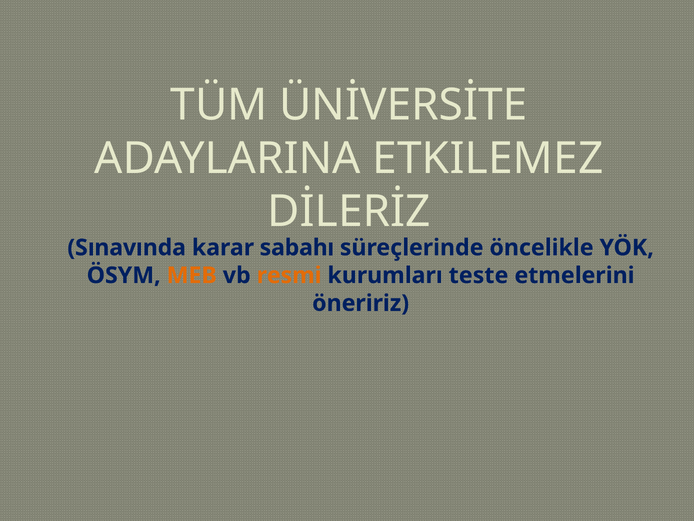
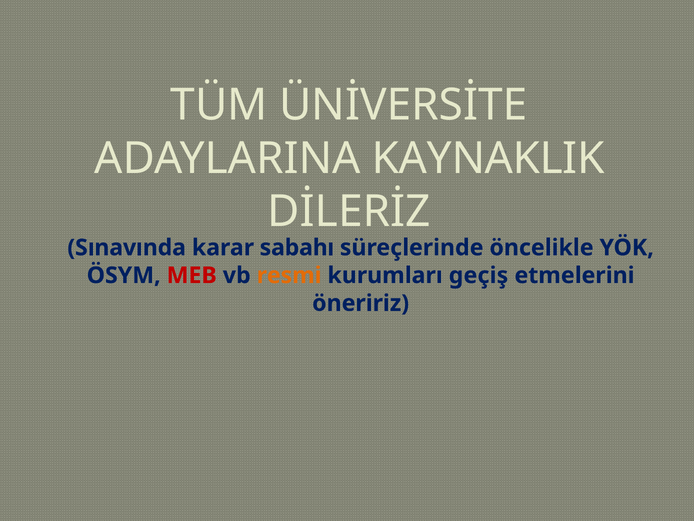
ETKILEMEZ: ETKILEMEZ -> KAYNAKLIK
MEB colour: orange -> red
teste: teste -> geçiş
